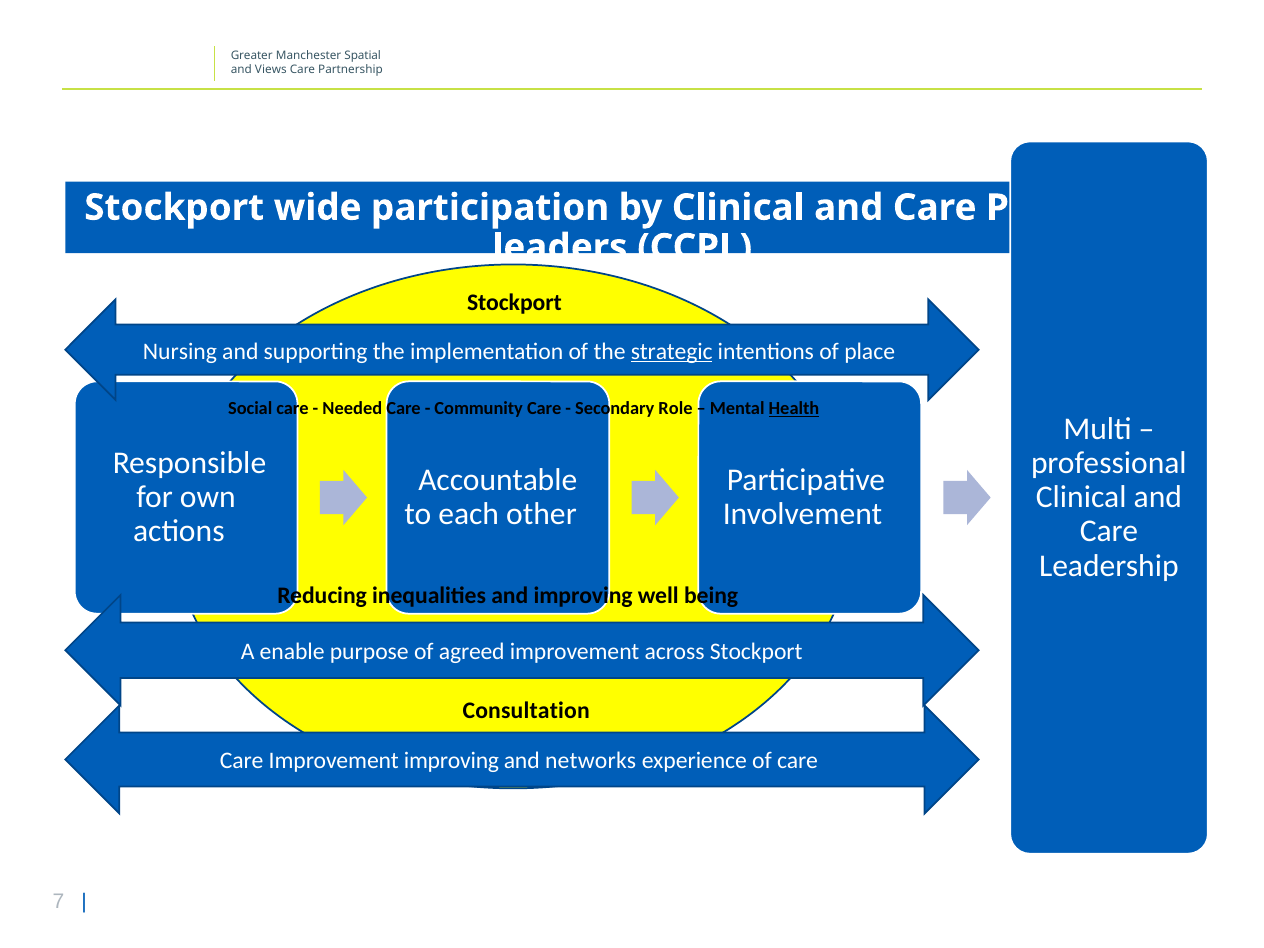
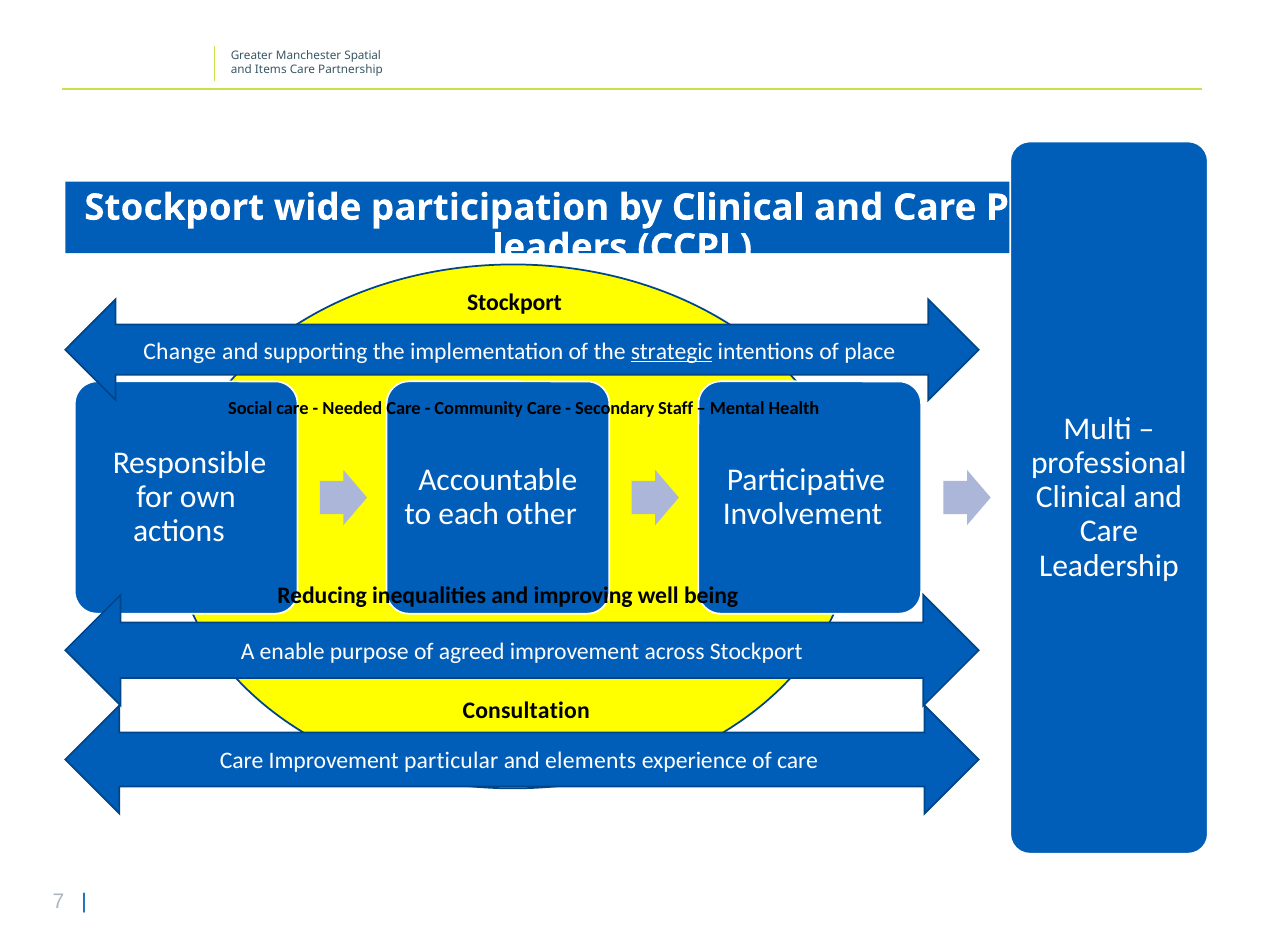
Views: Views -> Items
Nursing: Nursing -> Change
Role: Role -> Staff
Health underline: present -> none
Improvement improving: improving -> particular
networks: networks -> elements
